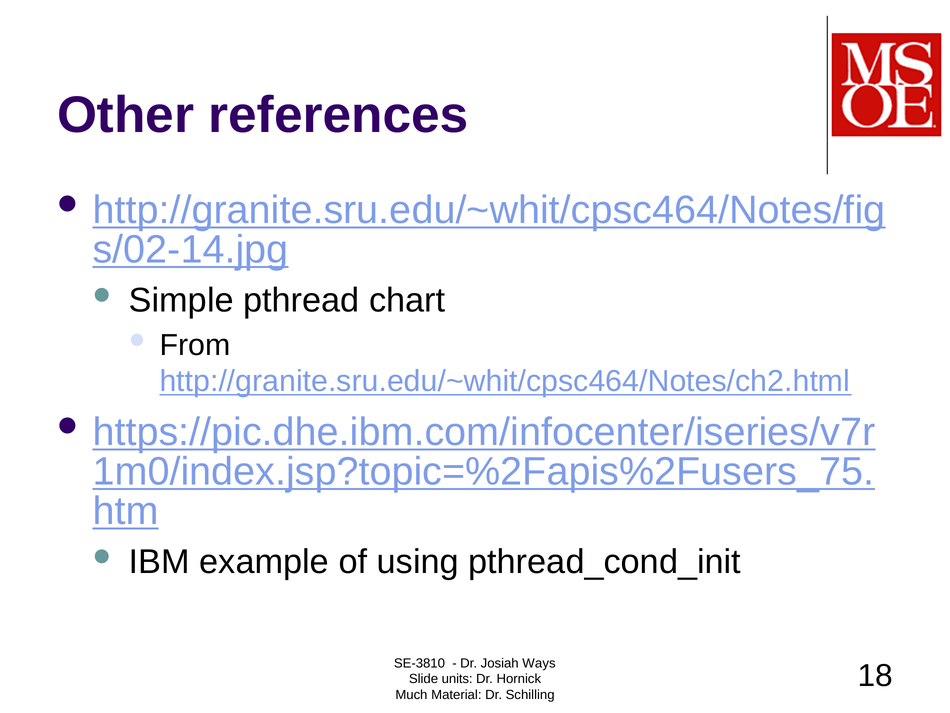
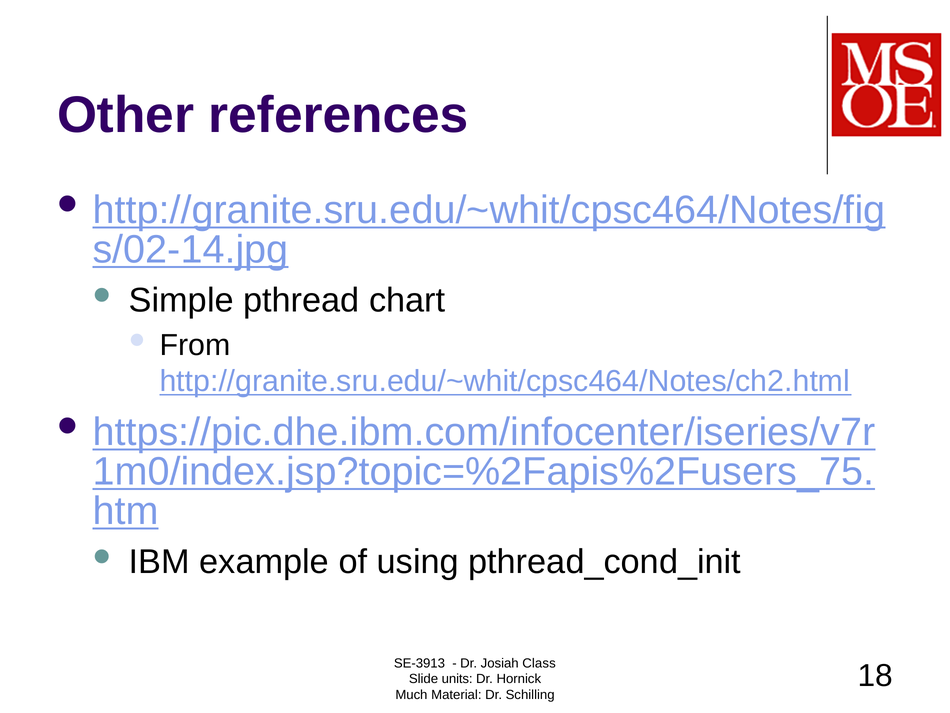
SE-3810: SE-3810 -> SE-3913
Ways: Ways -> Class
